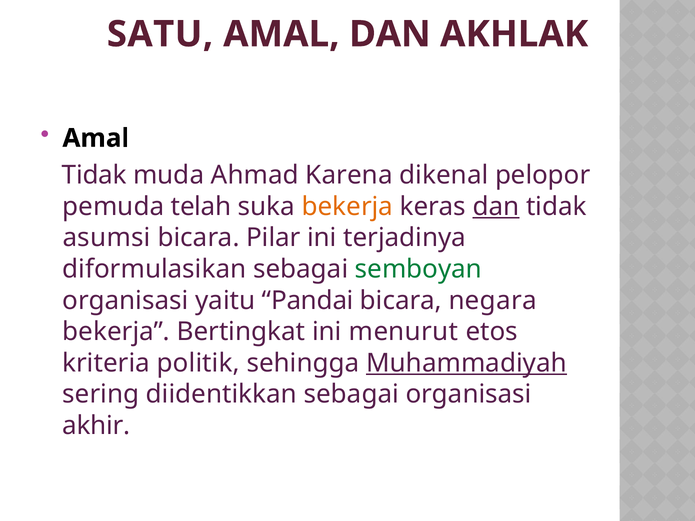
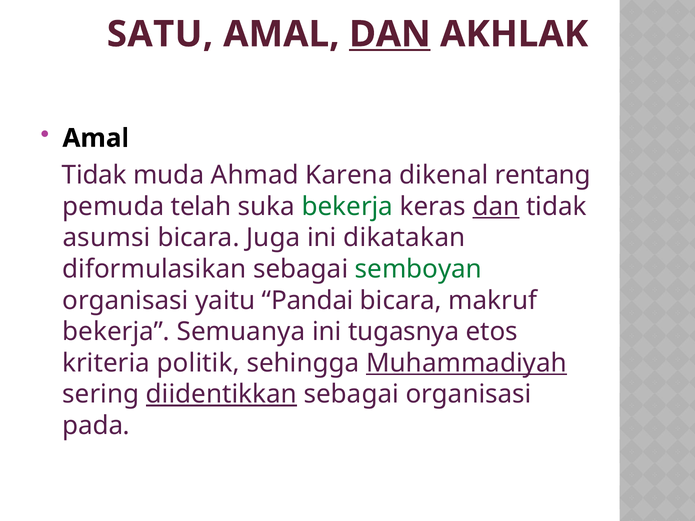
DAN at (390, 34) underline: none -> present
pelopor: pelopor -> rentang
bekerja at (347, 207) colour: orange -> green
Pilar: Pilar -> Juga
terjadinya: terjadinya -> dikatakan
negara: negara -> makruf
Bertingkat: Bertingkat -> Semuanya
menurut: menurut -> tugasnya
diidentikkan underline: none -> present
akhir: akhir -> pada
